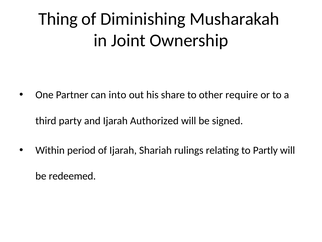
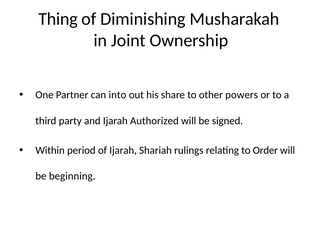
require: require -> powers
Partly: Partly -> Order
redeemed: redeemed -> beginning
